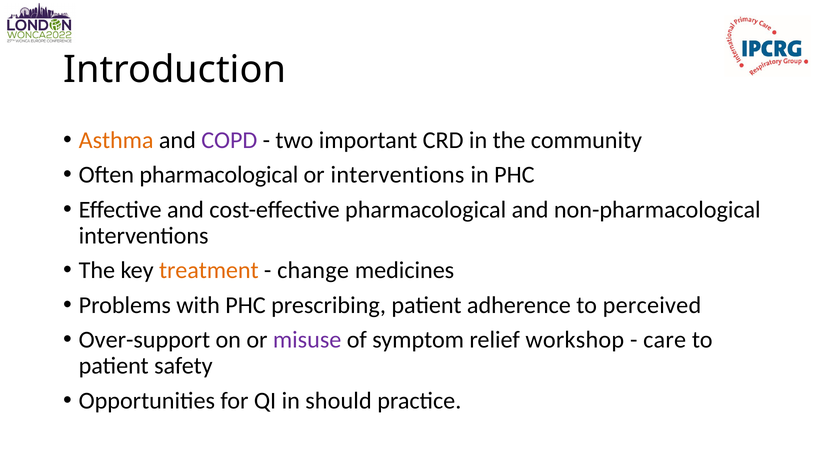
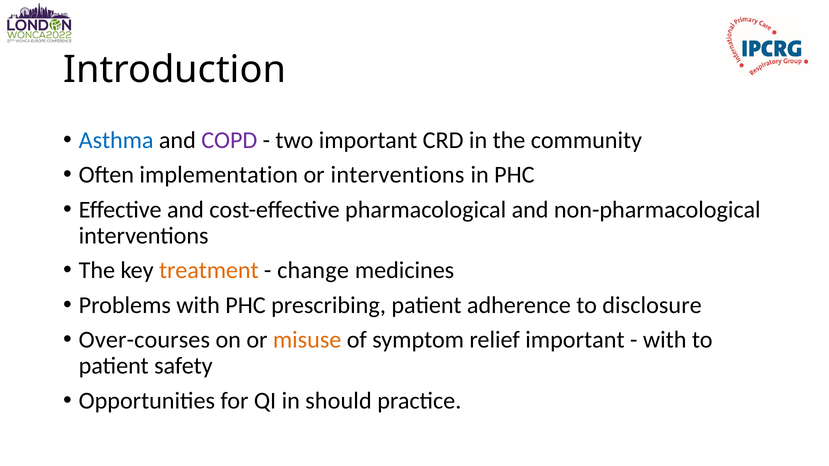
Asthma colour: orange -> blue
Often pharmacological: pharmacological -> implementation
perceived: perceived -> disclosure
Over-support: Over-support -> Over-courses
misuse colour: purple -> orange
relief workshop: workshop -> important
care at (665, 340): care -> with
